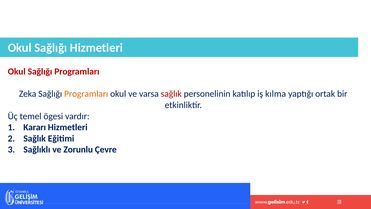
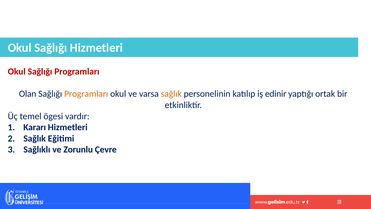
Zeka: Zeka -> Olan
sağlık at (171, 94) colour: red -> orange
kılma: kılma -> edinir
